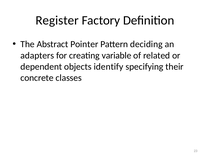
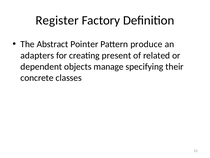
deciding: deciding -> produce
variable: variable -> present
identify: identify -> manage
